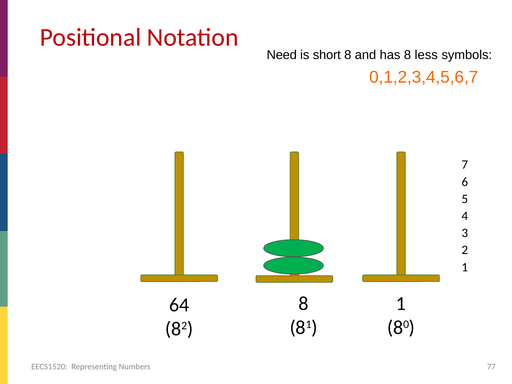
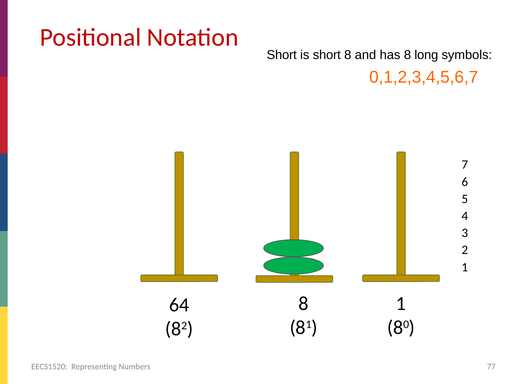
Need at (282, 55): Need -> Short
less: less -> long
